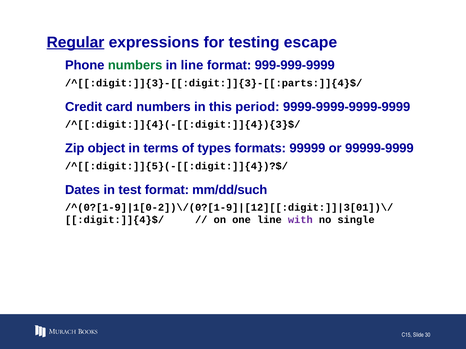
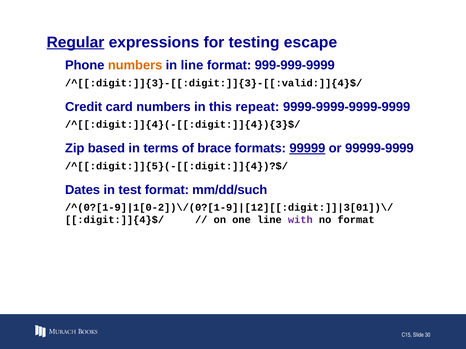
numbers at (135, 65) colour: green -> orange
/^[[:digit:]]{3}-[[:digit:]]{3}-[[:parts:]]{4}$/: /^[[:digit:]]{3}-[[:digit:]]{3}-[[:parts:]]{4}$/ -> /^[[:digit:]]{3}-[[:digit:]]{3}-[[:valid:]]{4}$/
period: period -> repeat
object: object -> based
types: types -> brace
99999 underline: none -> present
no single: single -> format
